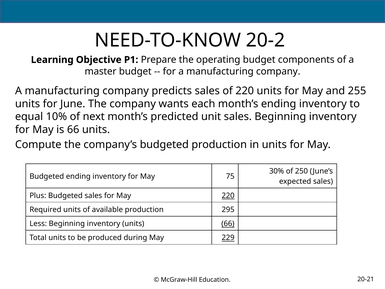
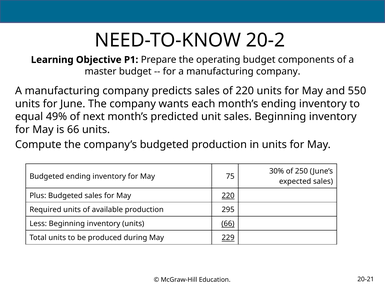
255: 255 -> 550
10%: 10% -> 49%
